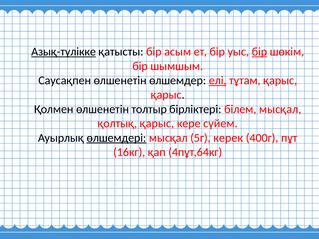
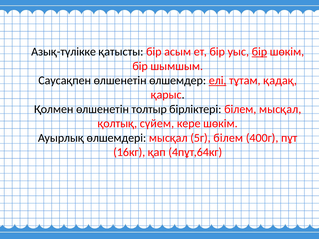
Азық-түлікке underline: present -> none
тұтам қарыс: қарыс -> қадақ
қолтық қарыс: қарыс -> сүйем
кере сүйем: сүйем -> шөкім
өлшемдері underline: present -> none
5г керек: керек -> білем
